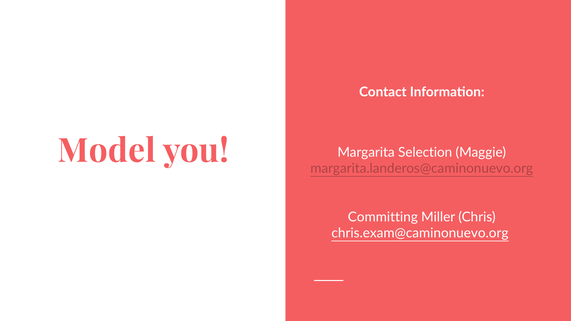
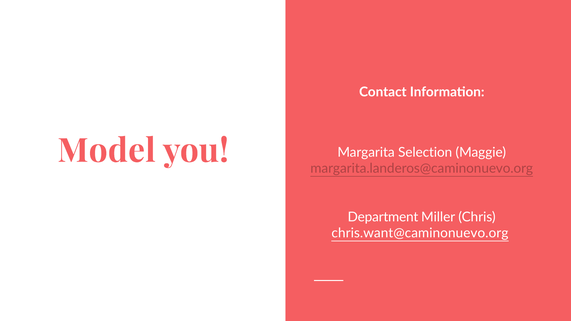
Committing: Committing -> Department
chris.exam@caminonuevo.org: chris.exam@caminonuevo.org -> chris.want@caminonuevo.org
